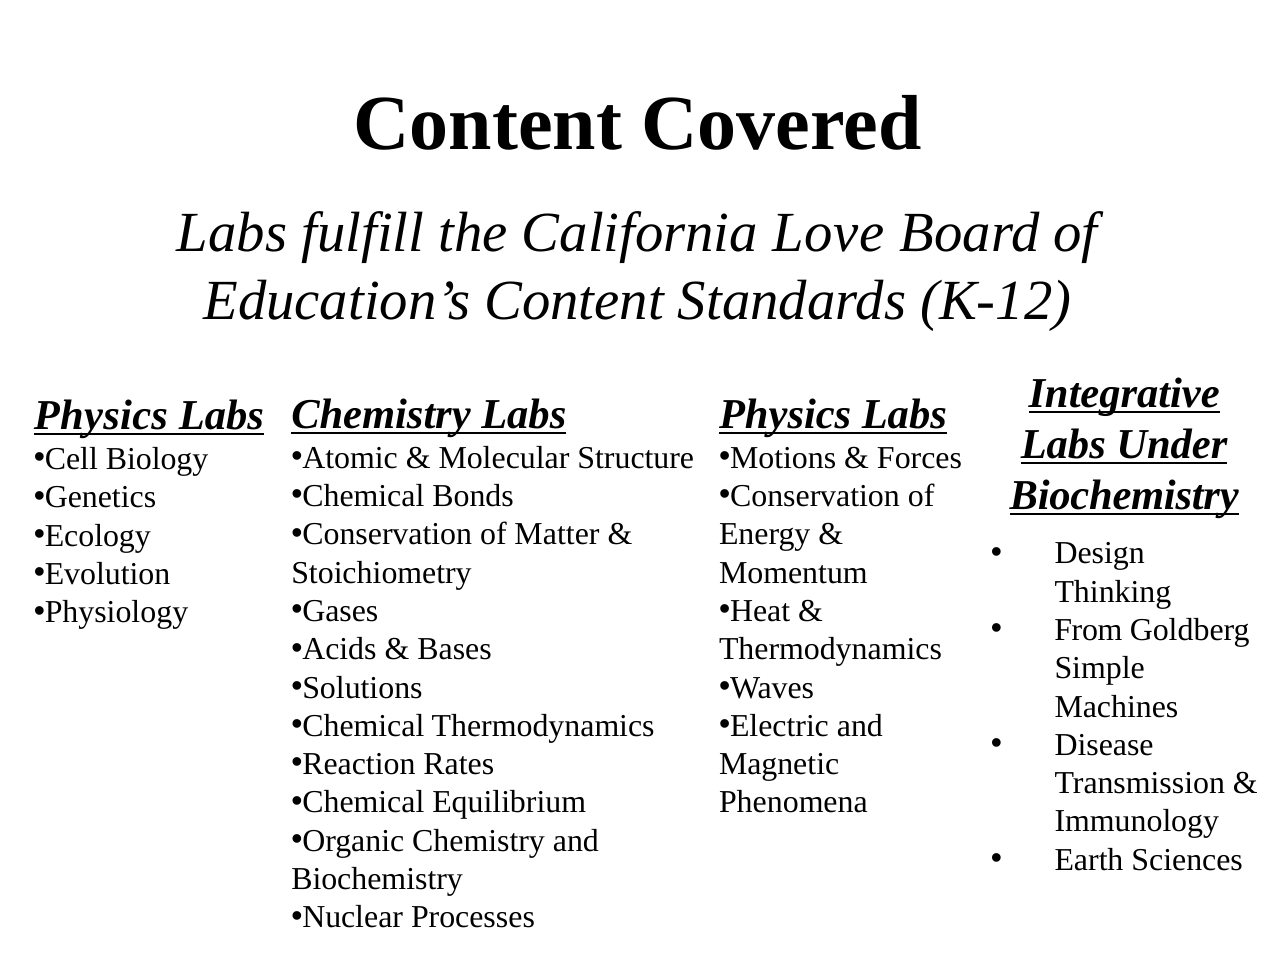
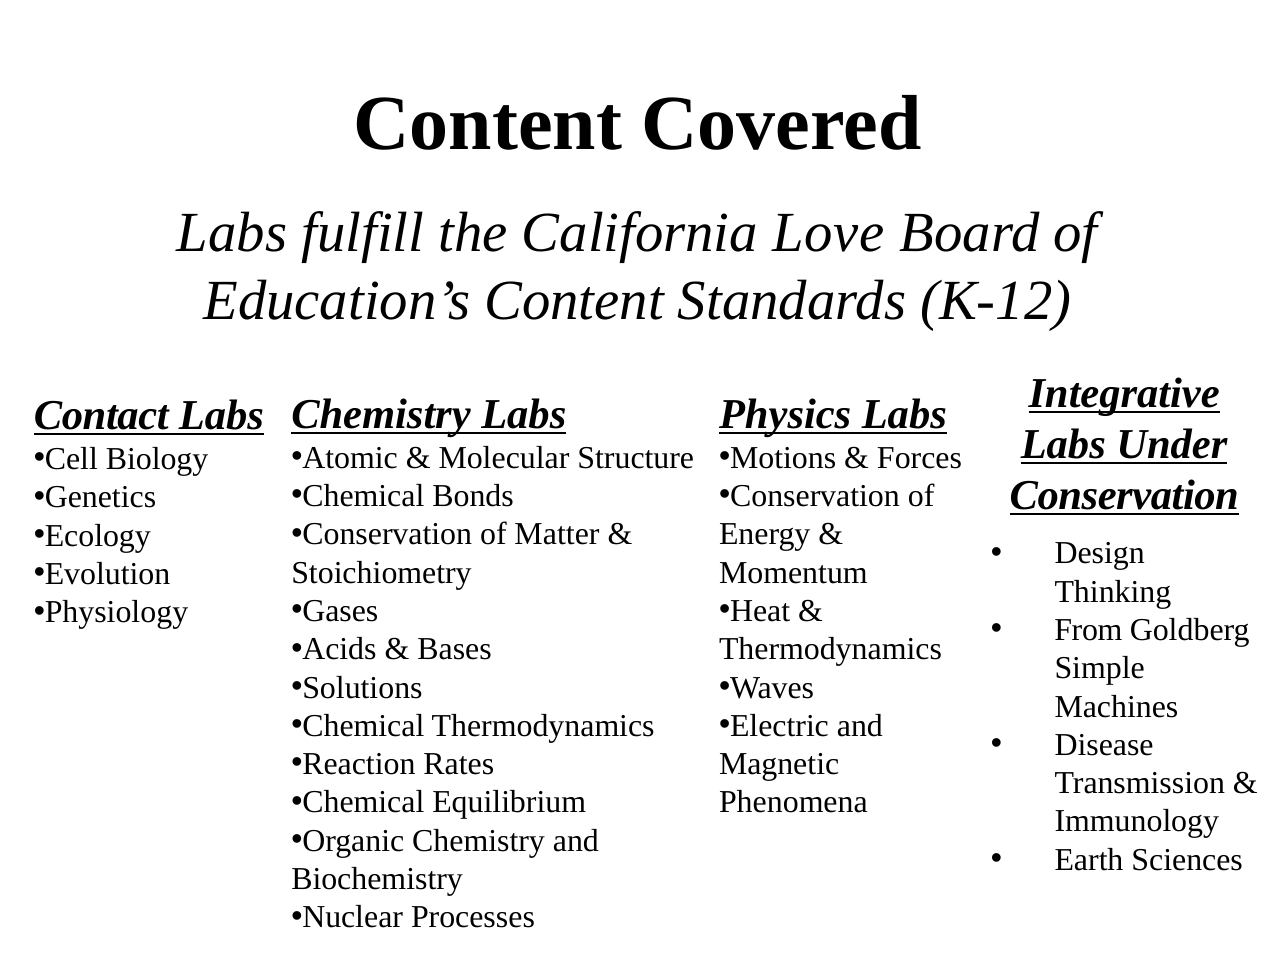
Physics at (101, 415): Physics -> Contact
Biochemistry at (1124, 495): Biochemistry -> Conservation
